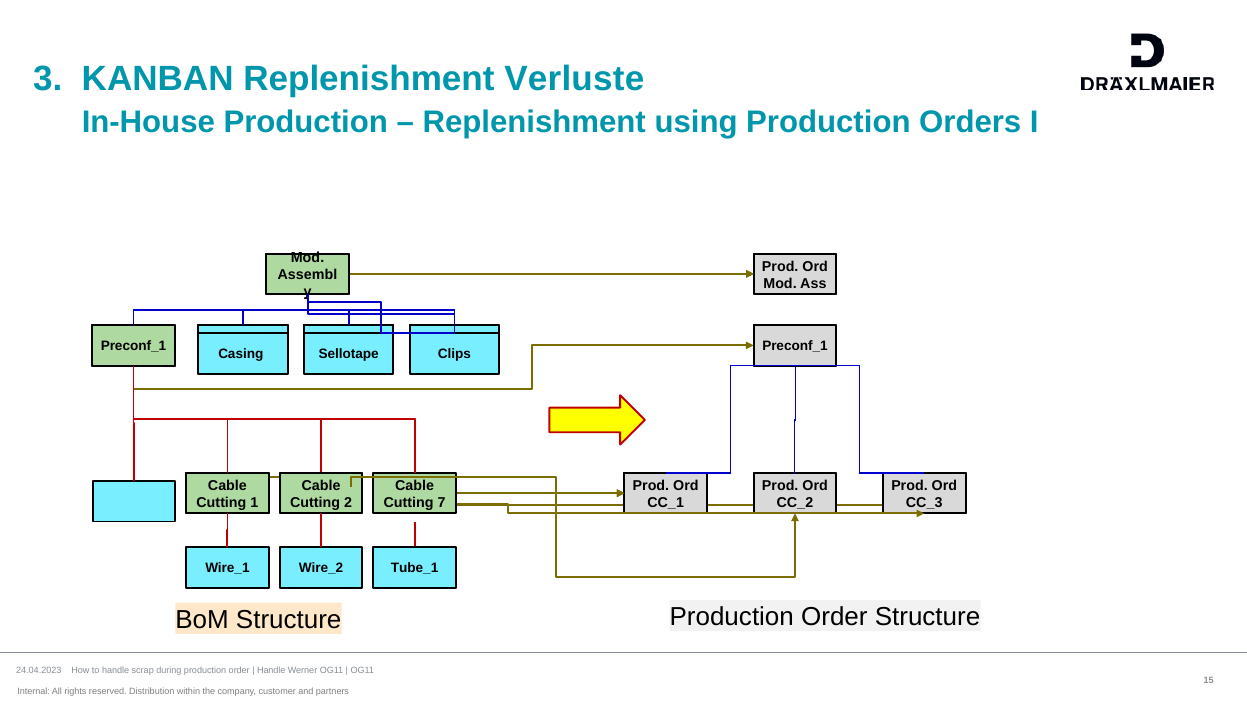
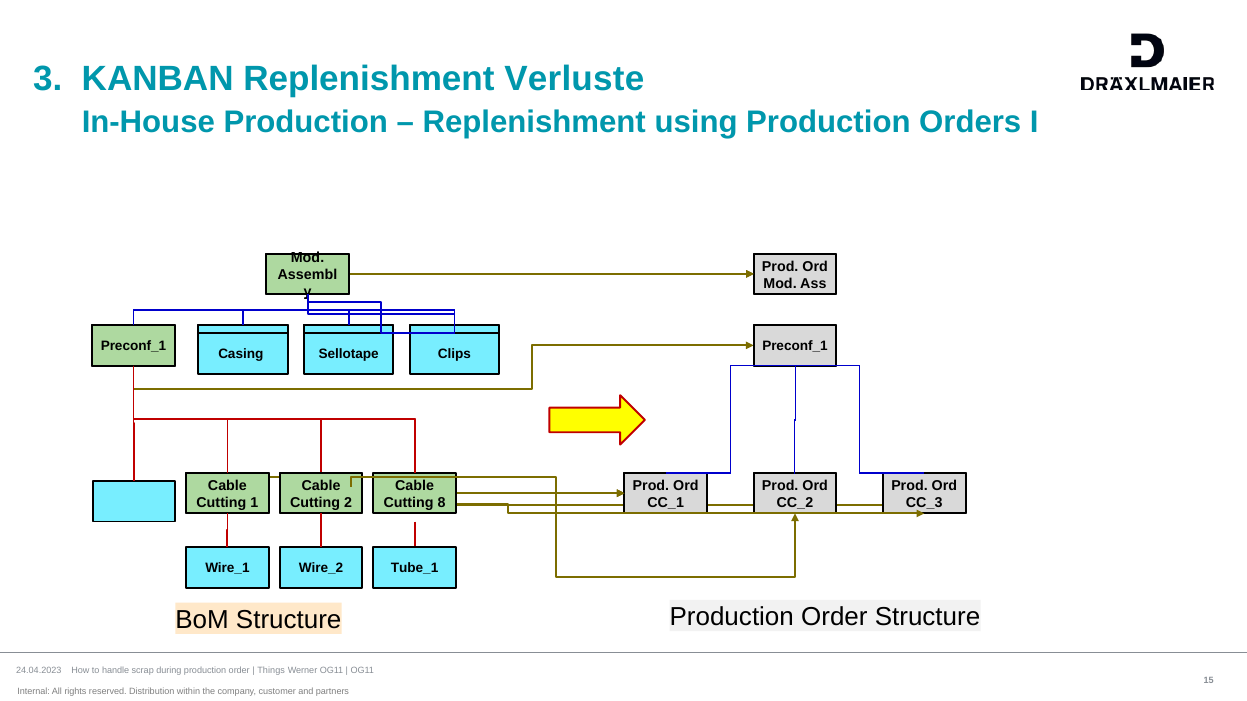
7: 7 -> 8
Handle at (271, 671): Handle -> Things
